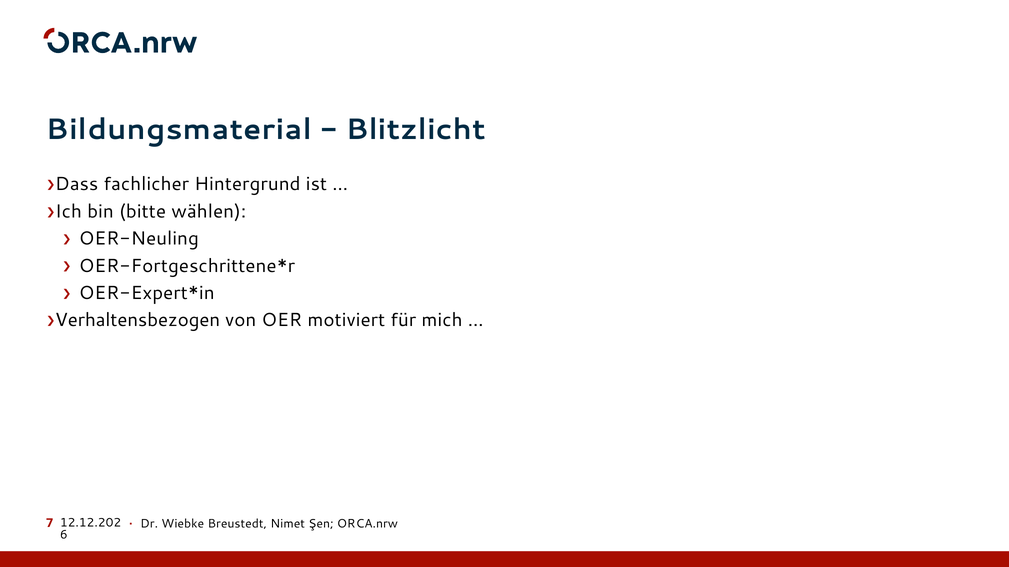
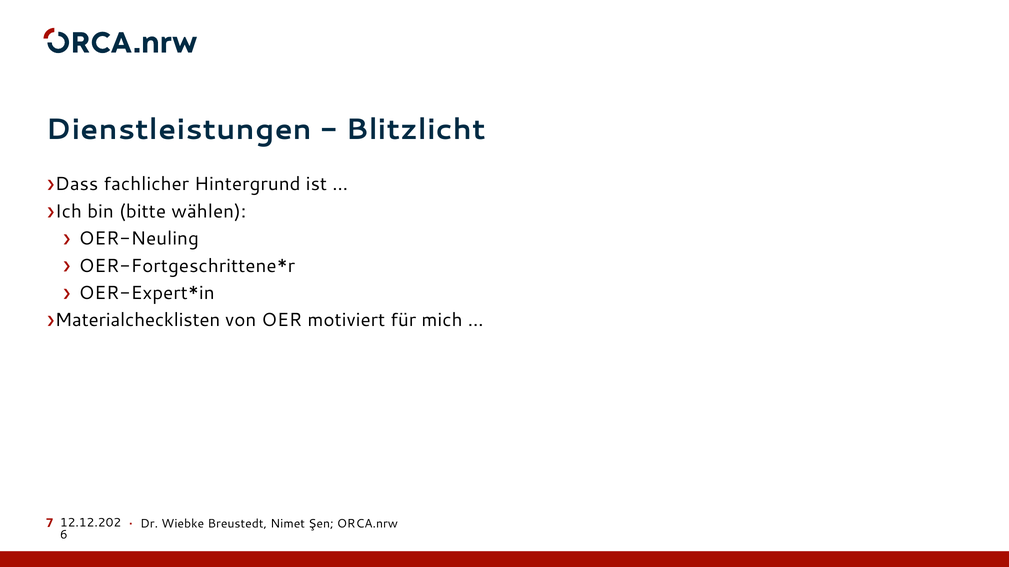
Bildungsmaterial: Bildungsmaterial -> Dienstleistungen
Verhaltensbezogen: Verhaltensbezogen -> Materialchecklisten
